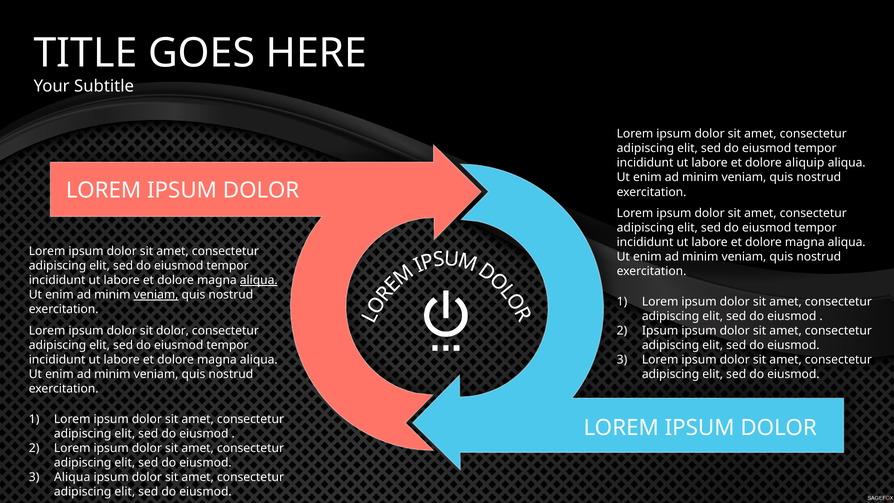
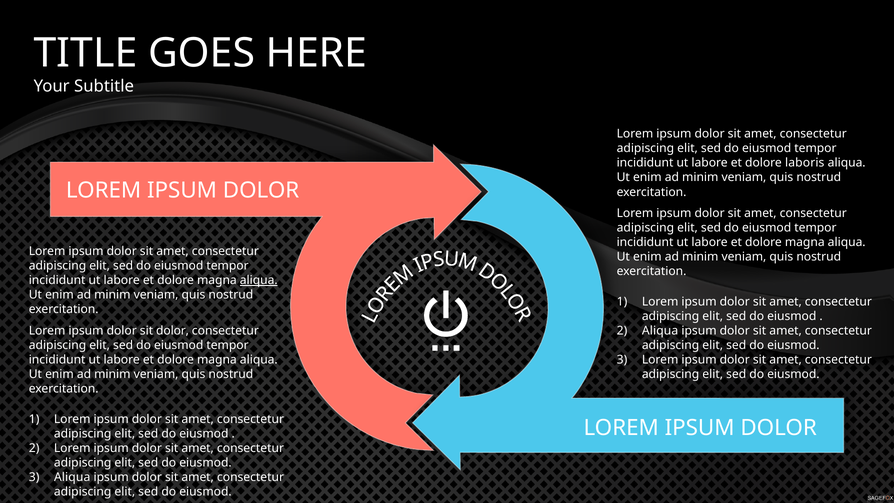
aliquip: aliquip -> laboris
veniam at (156, 295) underline: present -> none
Ipsum at (660, 331): Ipsum -> Aliqua
